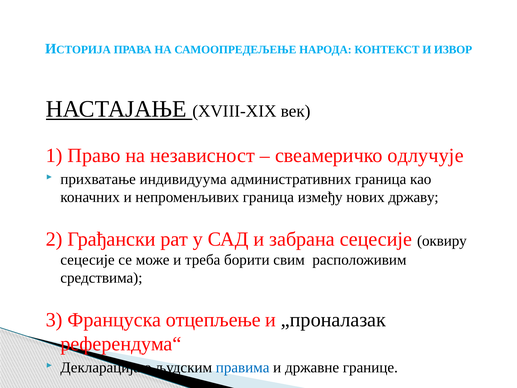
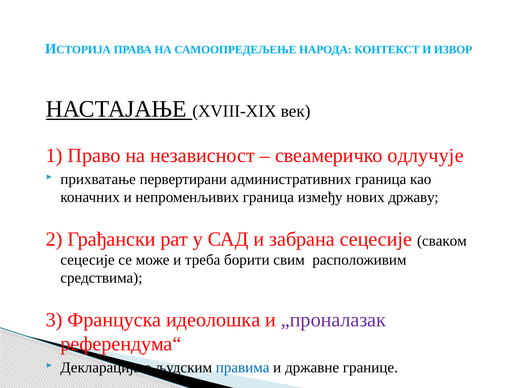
индивидуума: индивидуума -> первертирани
оквиру: оквиру -> сваком
отцепљење: отцепљење -> идеолошка
„проналазак colour: black -> purple
